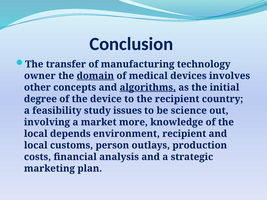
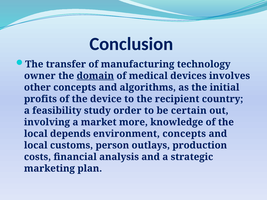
algorithms underline: present -> none
degree: degree -> profits
issues: issues -> order
science: science -> certain
environment recipient: recipient -> concepts
